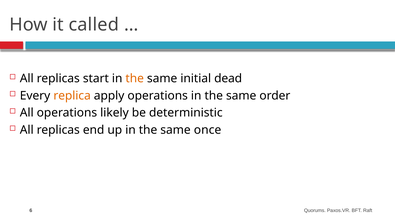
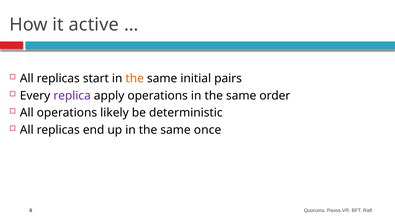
called: called -> active
dead: dead -> pairs
replica colour: orange -> purple
